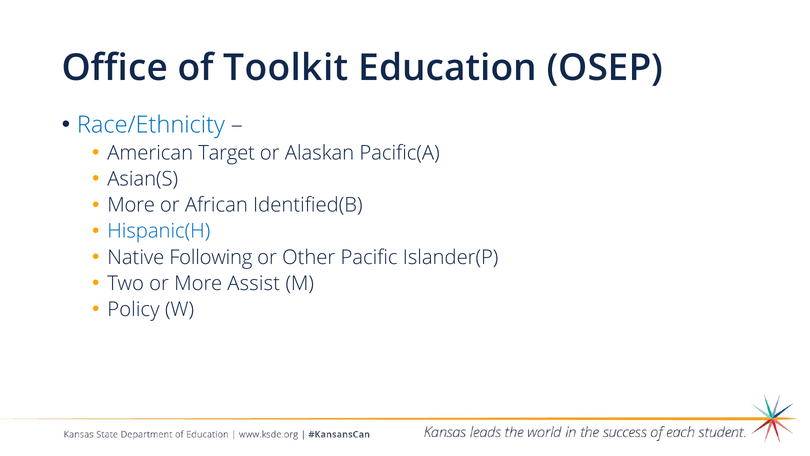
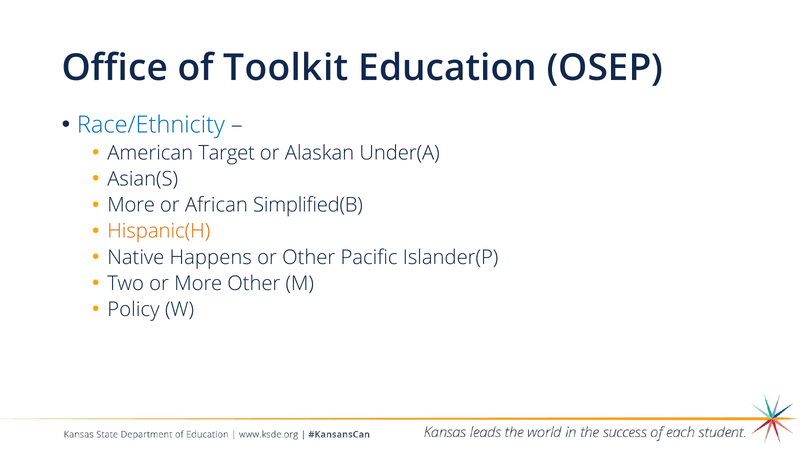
Pacific(A: Pacific(A -> Under(A
Identified(B: Identified(B -> Simplified(B
Hispanic(H colour: blue -> orange
Following: Following -> Happens
More Assist: Assist -> Other
